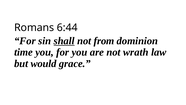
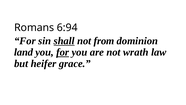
6:44: 6:44 -> 6:94
time: time -> land
for at (63, 52) underline: none -> present
would: would -> heifer
